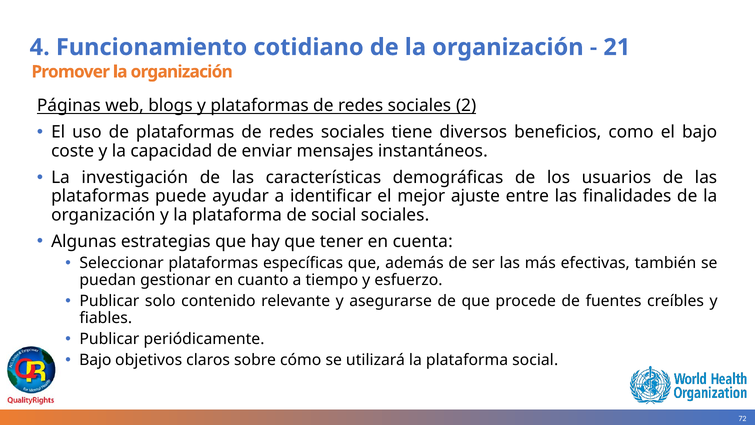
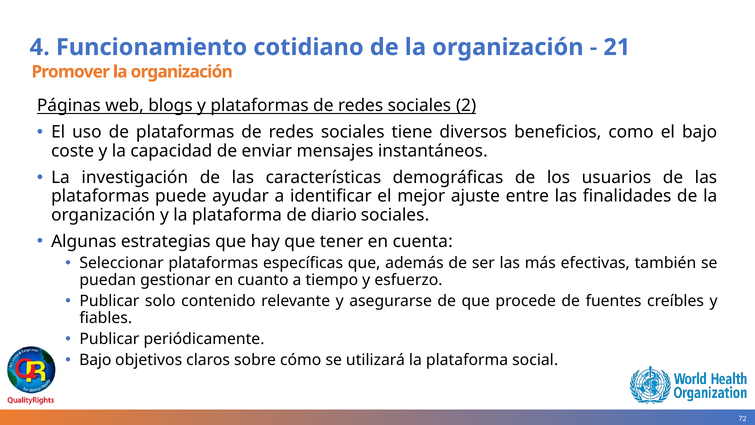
de social: social -> diario
